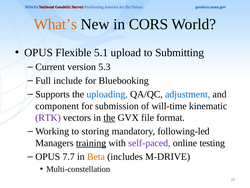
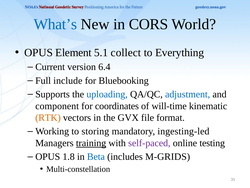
What’s colour: orange -> blue
Flexible: Flexible -> Element
upload: upload -> collect
Submitting: Submitting -> Everything
5.3: 5.3 -> 6.4
submission: submission -> coordinates
RTK colour: purple -> orange
the at (109, 117) underline: present -> none
following-led: following-led -> ingesting-led
7.7: 7.7 -> 1.8
Beta colour: orange -> blue
M-DRIVE: M-DRIVE -> M-GRIDS
